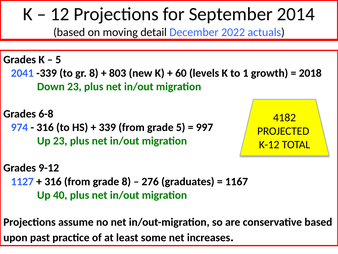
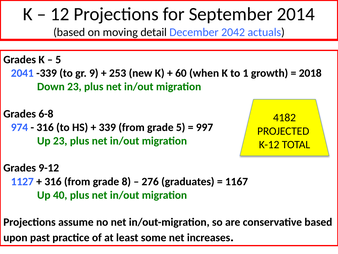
2022: 2022 -> 2042
gr 8: 8 -> 9
803: 803 -> 253
levels: levels -> when
